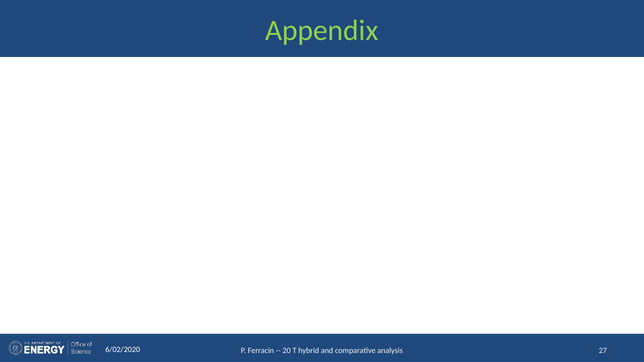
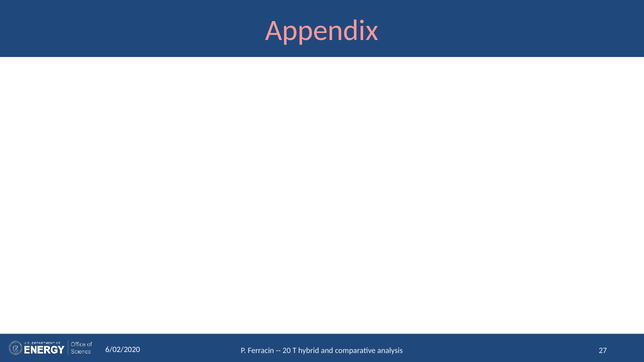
Appendix colour: light green -> pink
